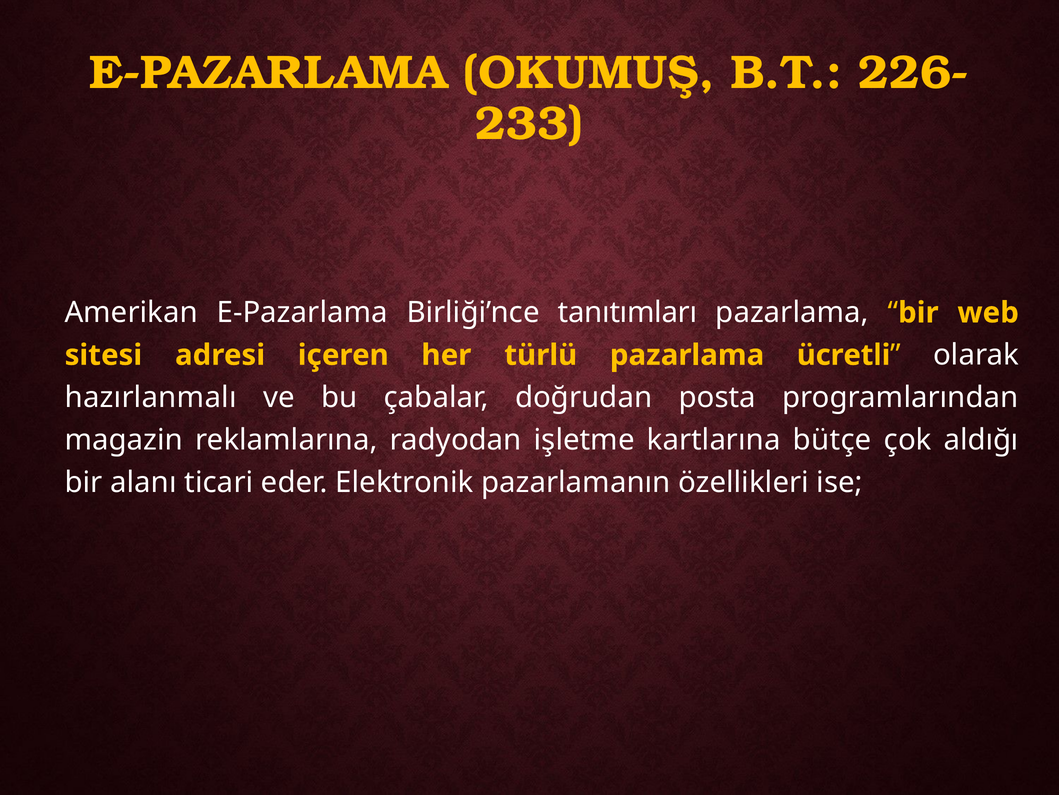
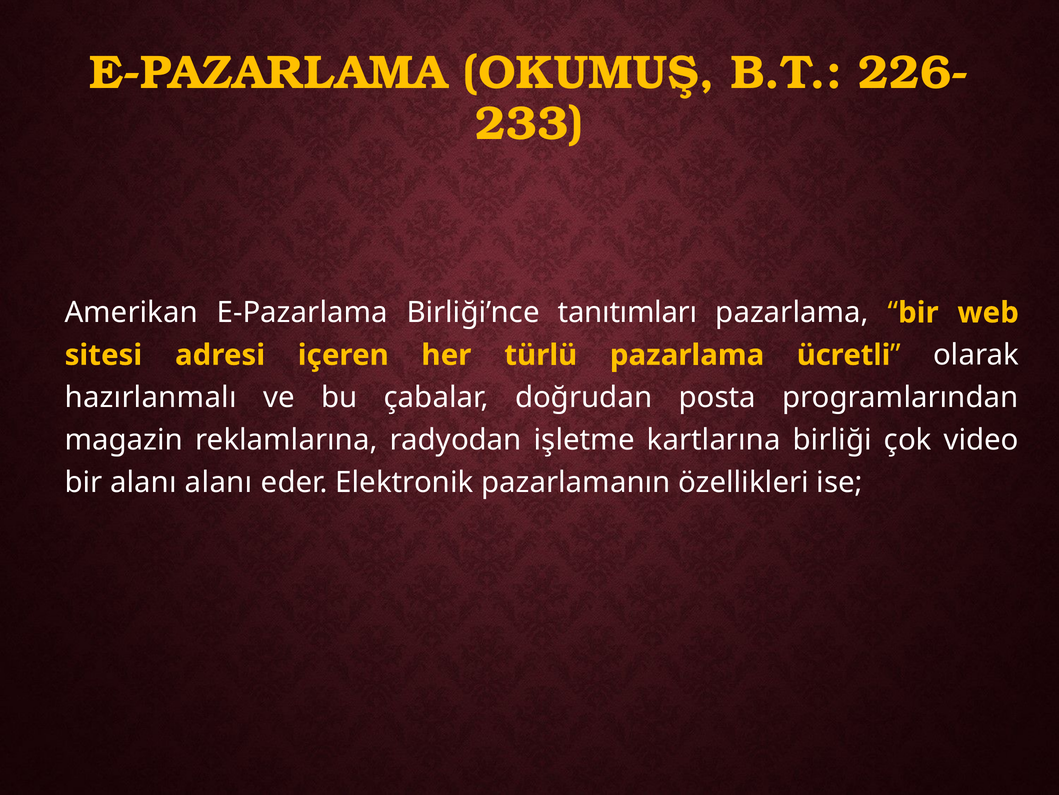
bütçe: bütçe -> birliği
aldığı: aldığı -> video
alanı ticari: ticari -> alanı
